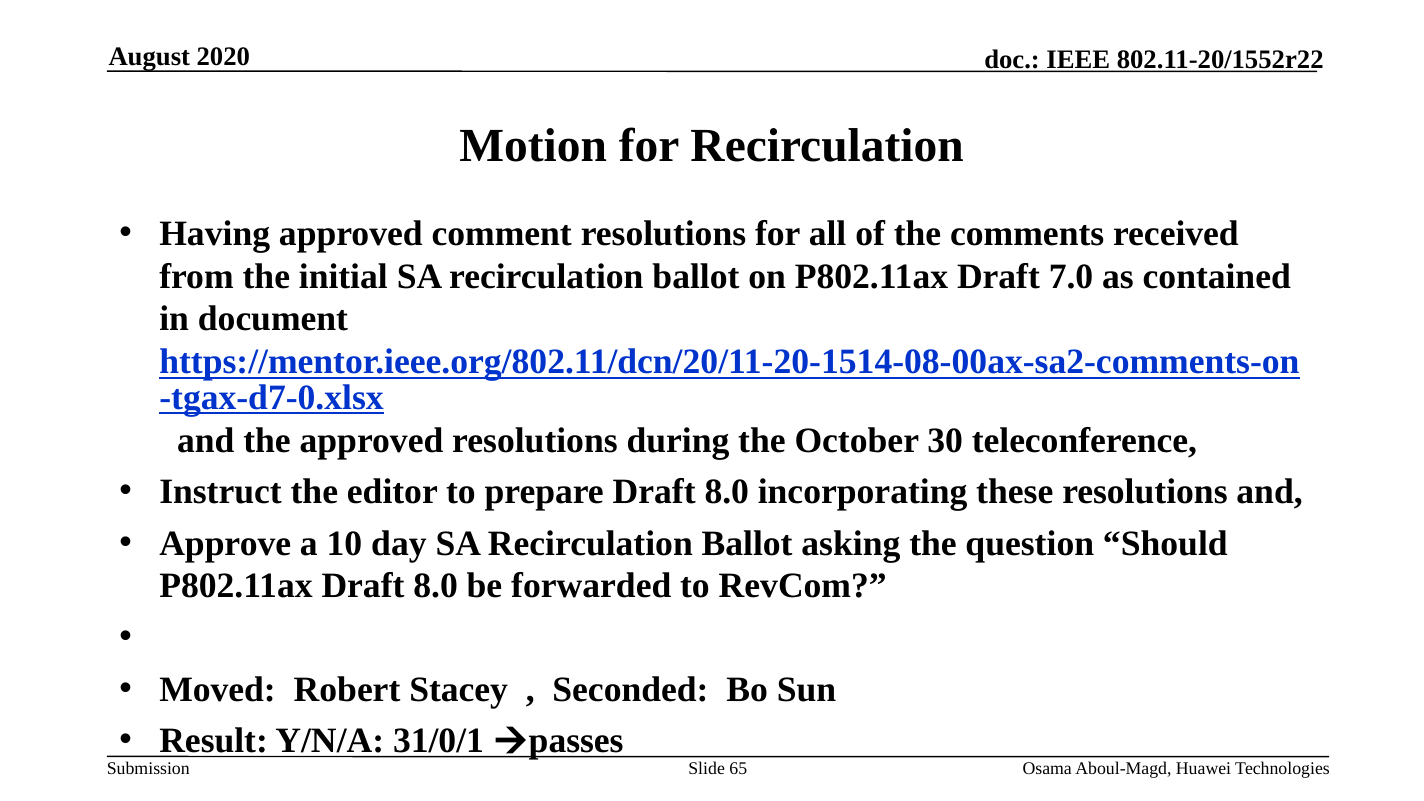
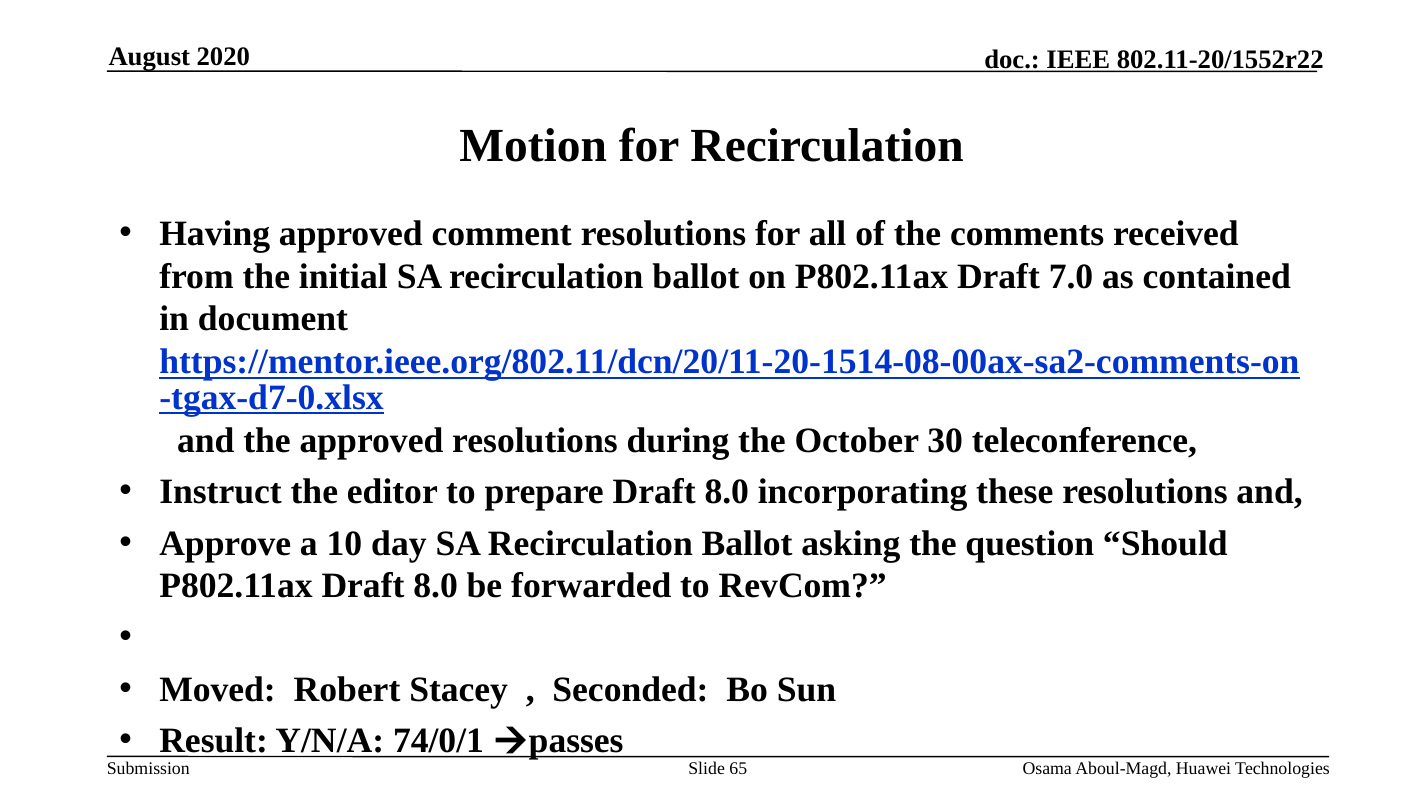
31/0/1: 31/0/1 -> 74/0/1
